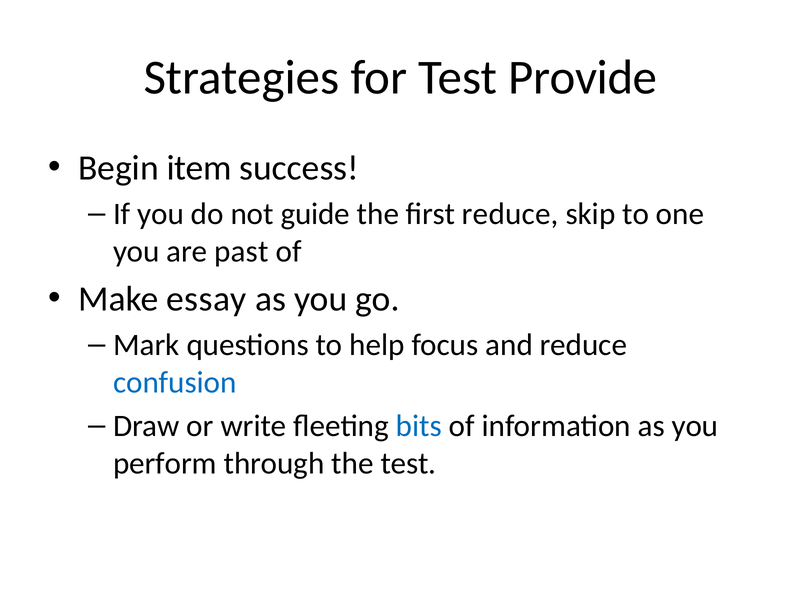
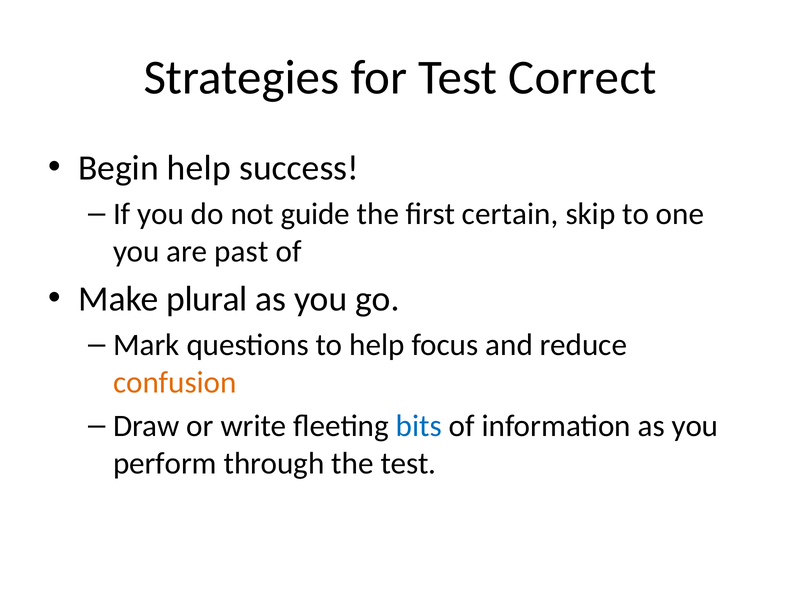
Provide: Provide -> Correct
Begin item: item -> help
first reduce: reduce -> certain
essay: essay -> plural
confusion colour: blue -> orange
